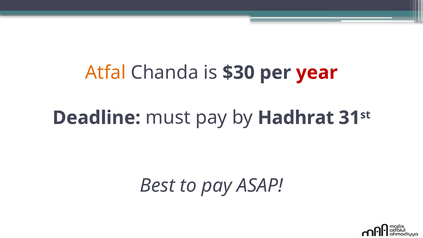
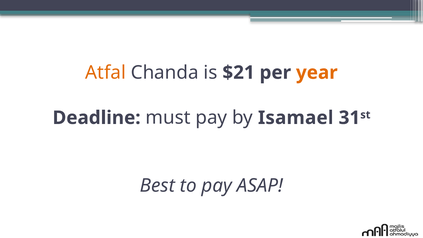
$30: $30 -> $21
year colour: red -> orange
Hadhrat: Hadhrat -> Isamael
